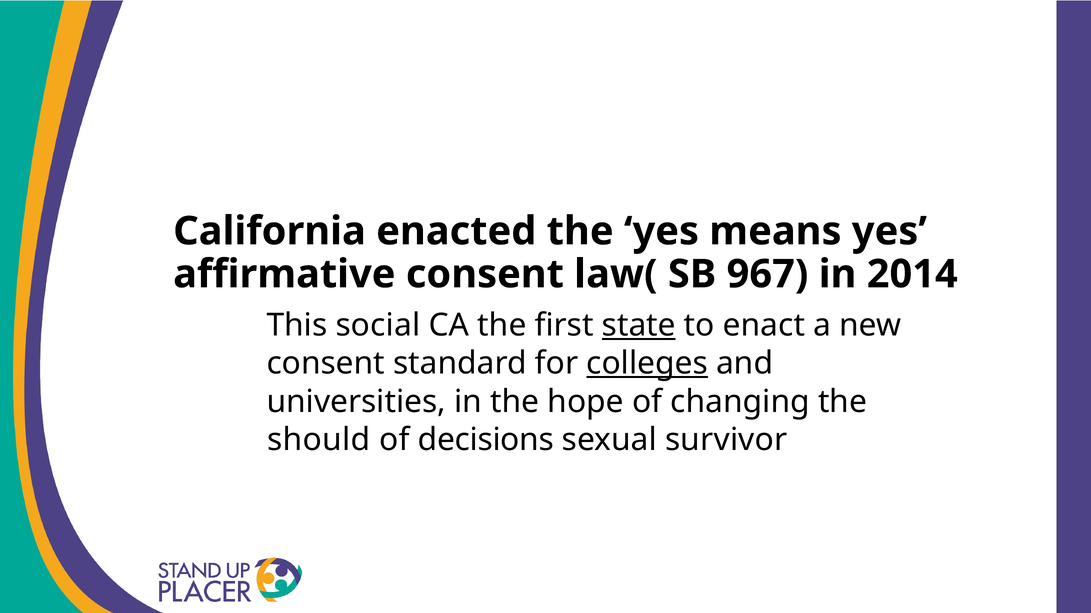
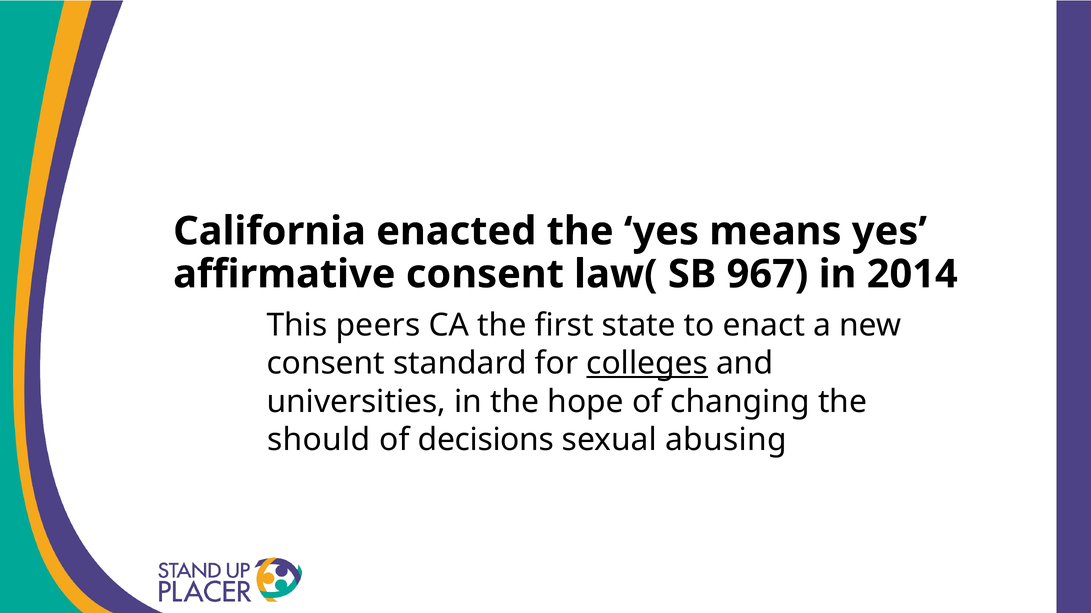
social: social -> peers
state underline: present -> none
survivor: survivor -> abusing
